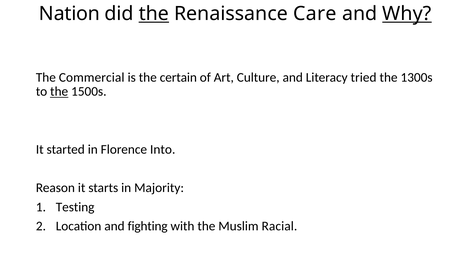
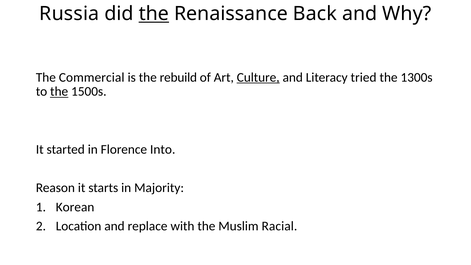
Nation: Nation -> Russia
Care: Care -> Back
Why underline: present -> none
certain: certain -> rebuild
Culture underline: none -> present
Testing: Testing -> Korean
fighting: fighting -> replace
